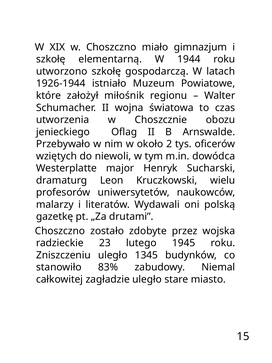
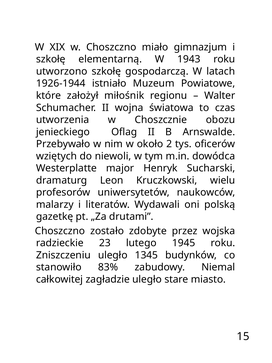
1944: 1944 -> 1943
